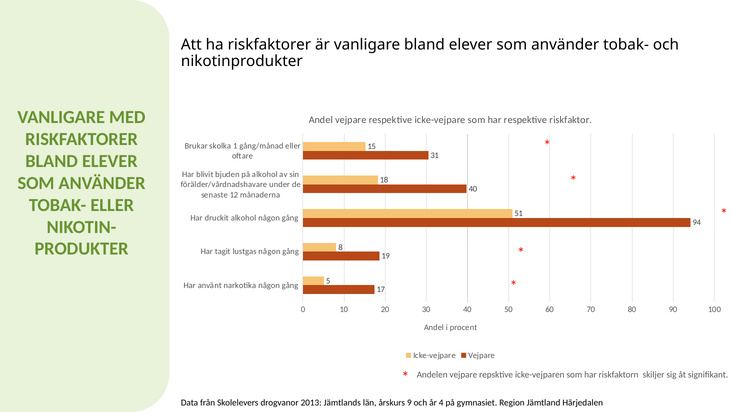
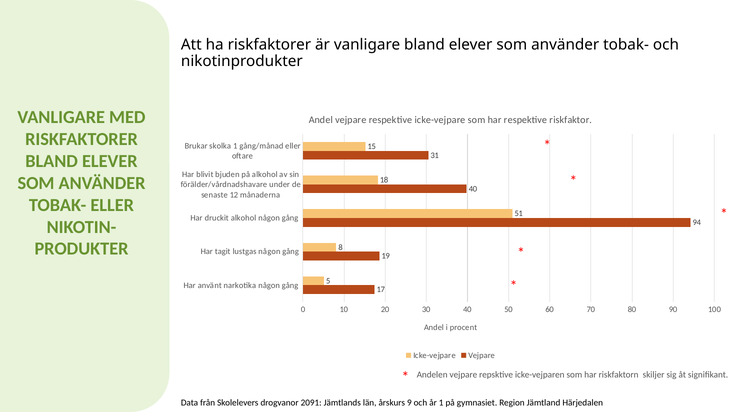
2013: 2013 -> 2091
år 4: 4 -> 1
